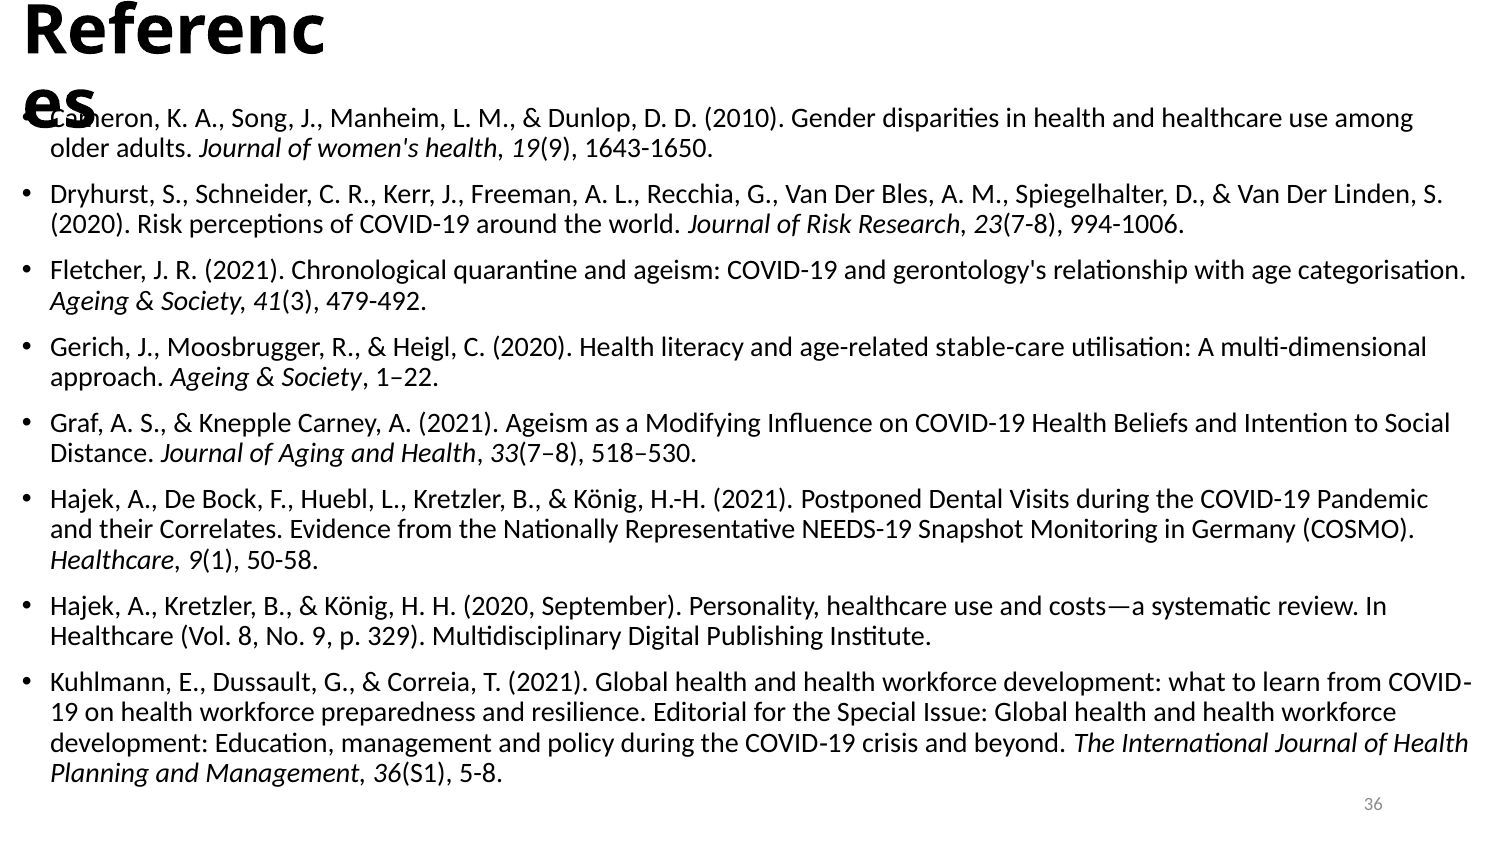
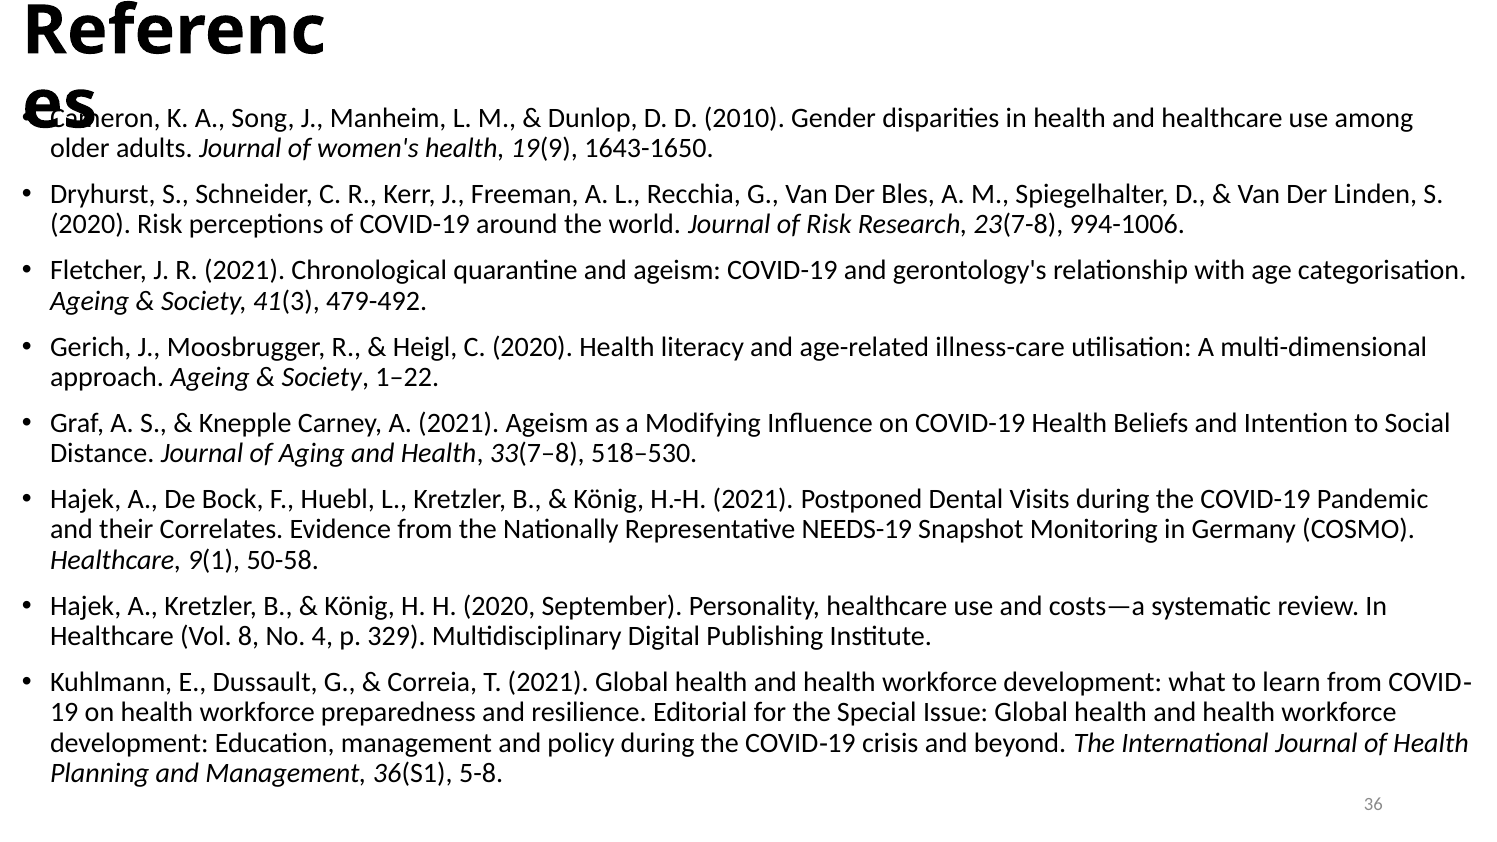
stable-care: stable-care -> illness-care
9: 9 -> 4
